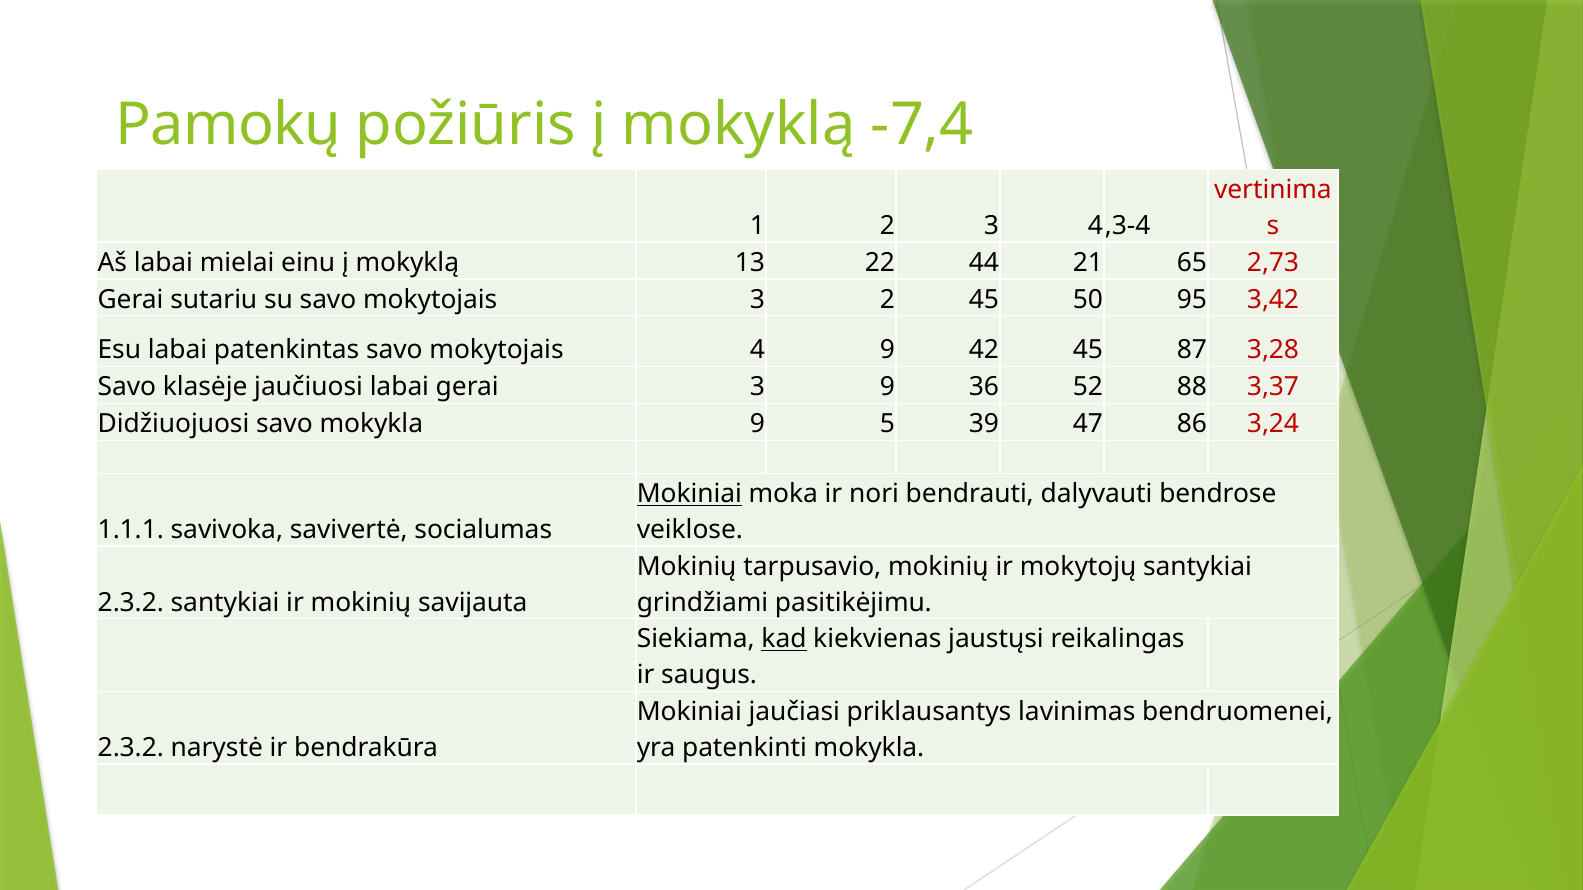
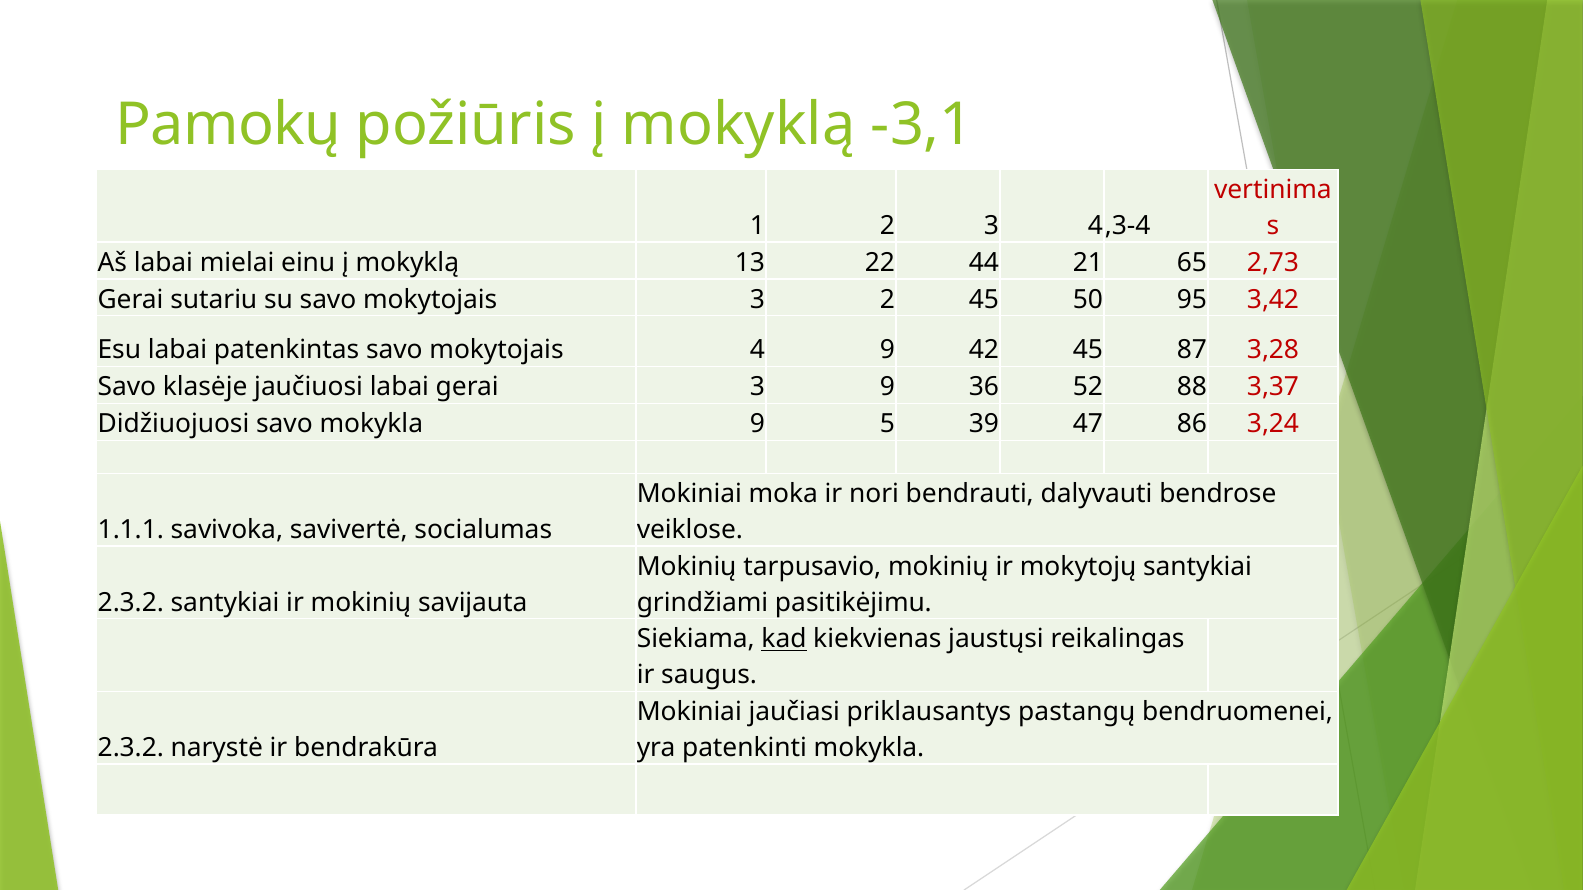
-7,4: -7,4 -> -3,1
Mokiniai at (689, 494) underline: present -> none
lavinimas: lavinimas -> pastangų
